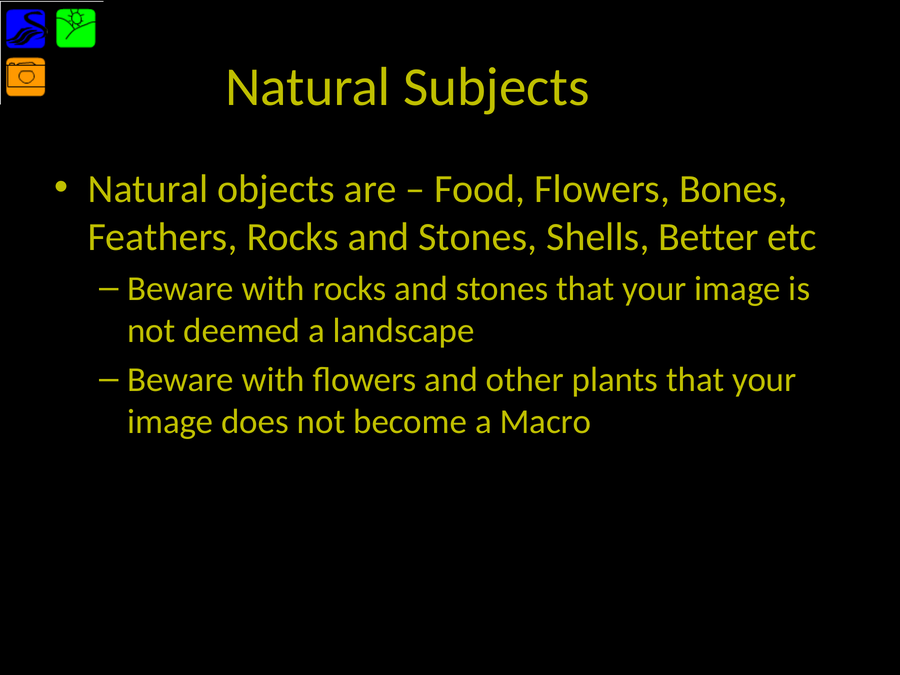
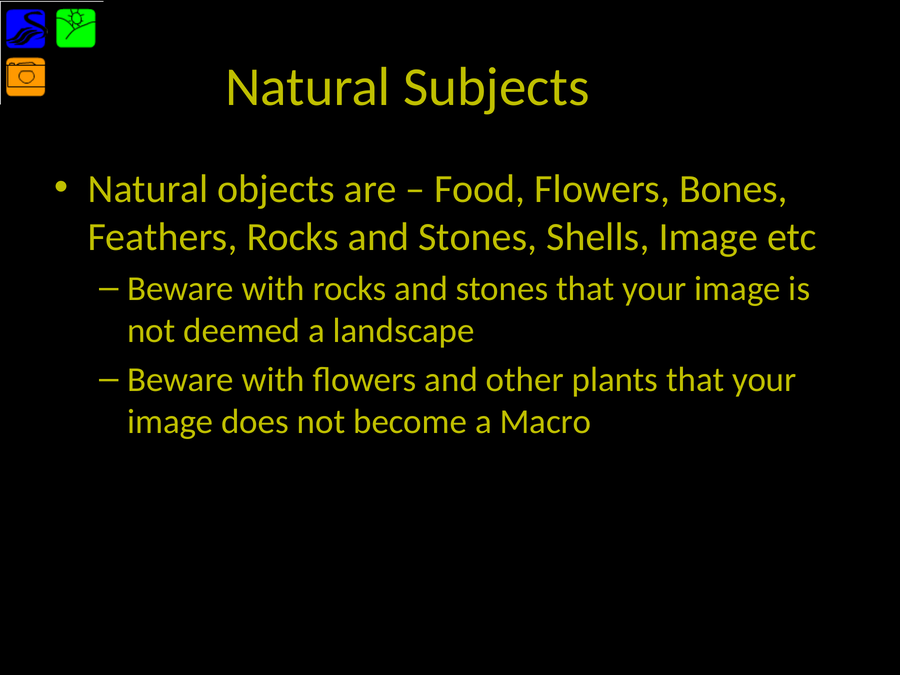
Shells Better: Better -> Image
